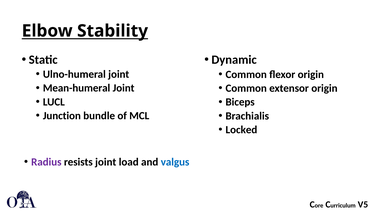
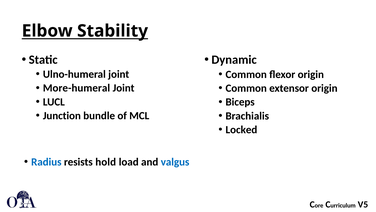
Mean-humeral: Mean-humeral -> More-humeral
Radius colour: purple -> blue
resists joint: joint -> hold
